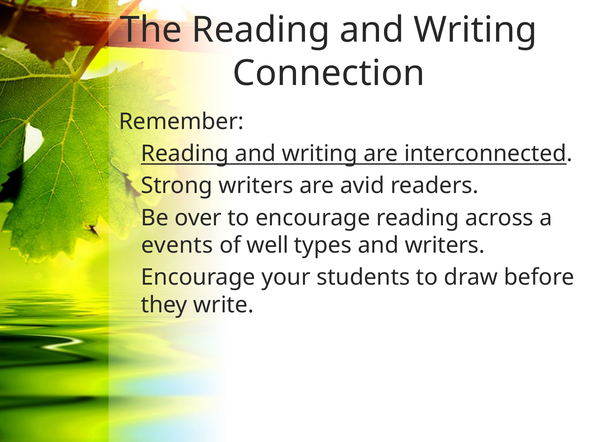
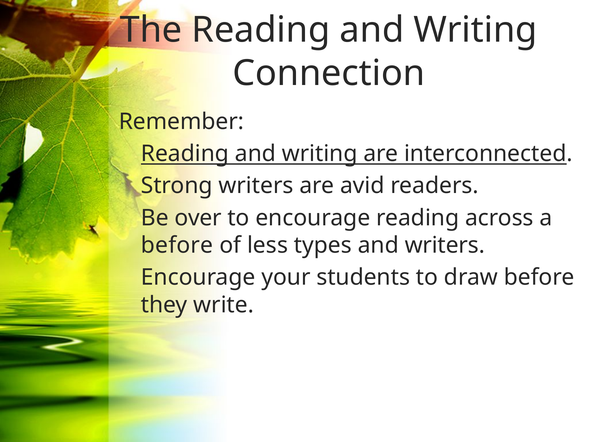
events at (177, 245): events -> before
well: well -> less
